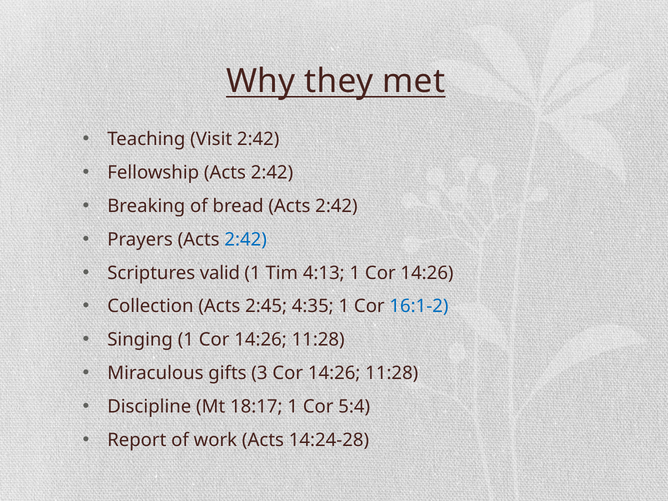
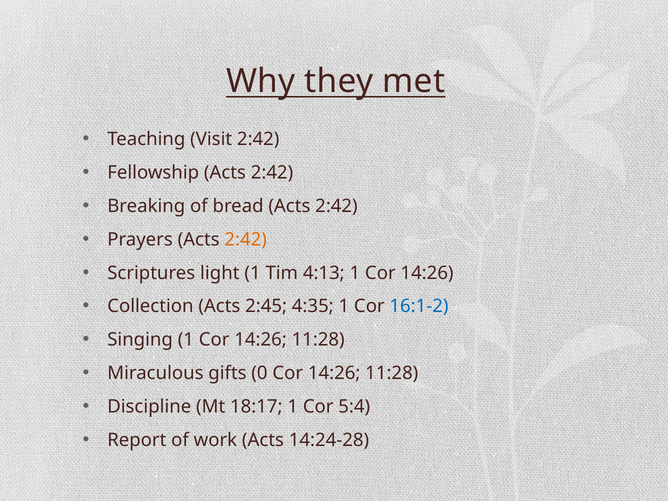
2:42 at (246, 240) colour: blue -> orange
valid: valid -> light
3: 3 -> 0
